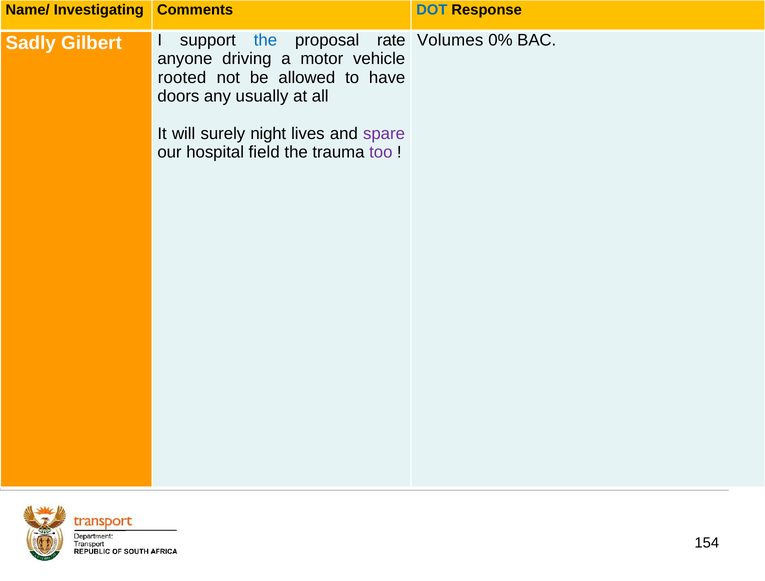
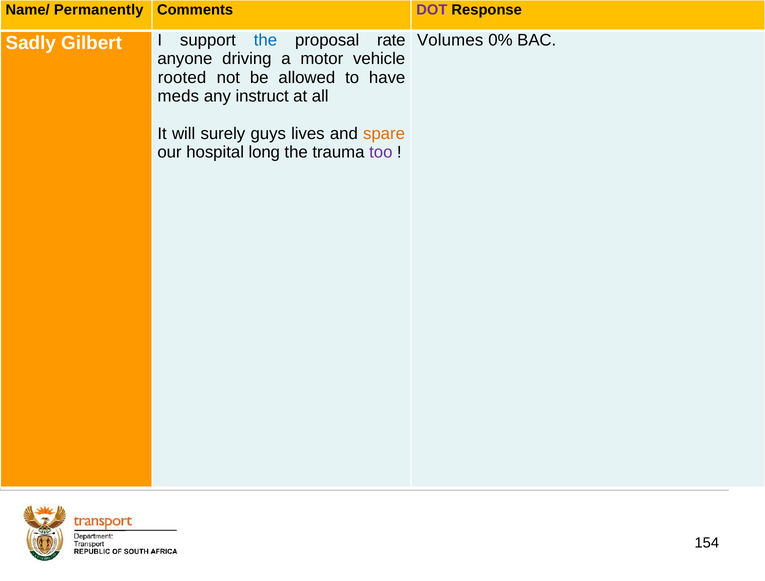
Investigating: Investigating -> Permanently
DOT colour: blue -> purple
doors: doors -> meds
usually: usually -> instruct
night: night -> guys
spare colour: purple -> orange
field: field -> long
